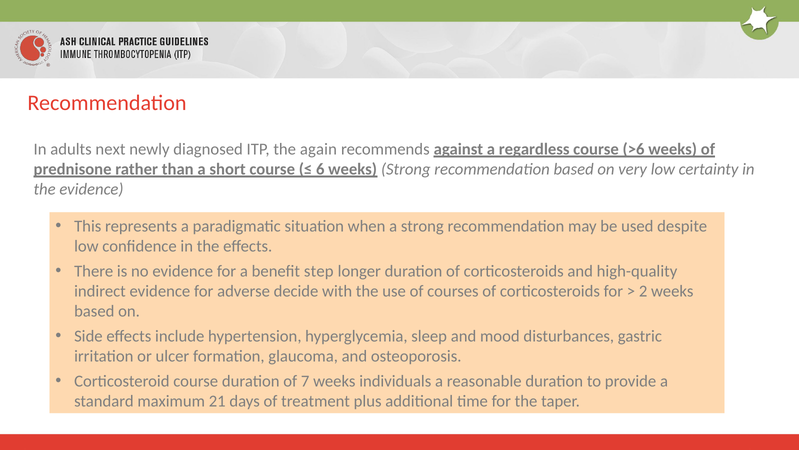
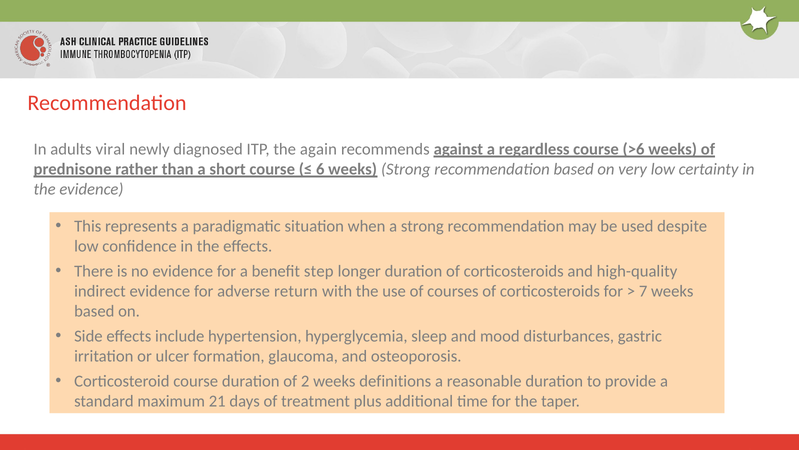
next: next -> viral
decide: decide -> return
2: 2 -> 7
7: 7 -> 2
individuals: individuals -> definitions
